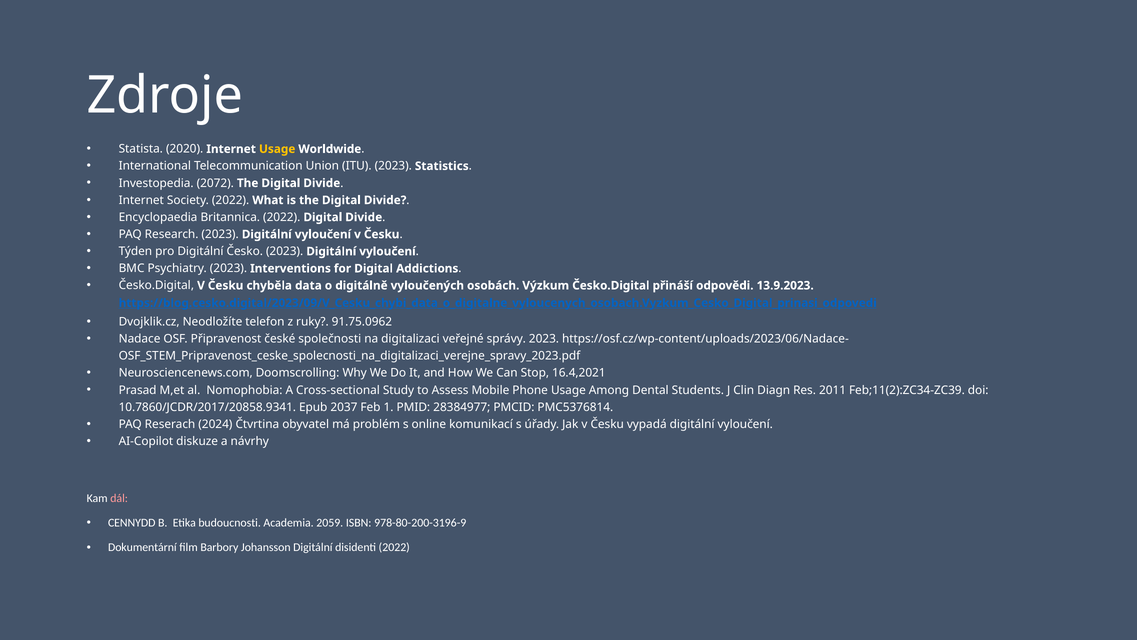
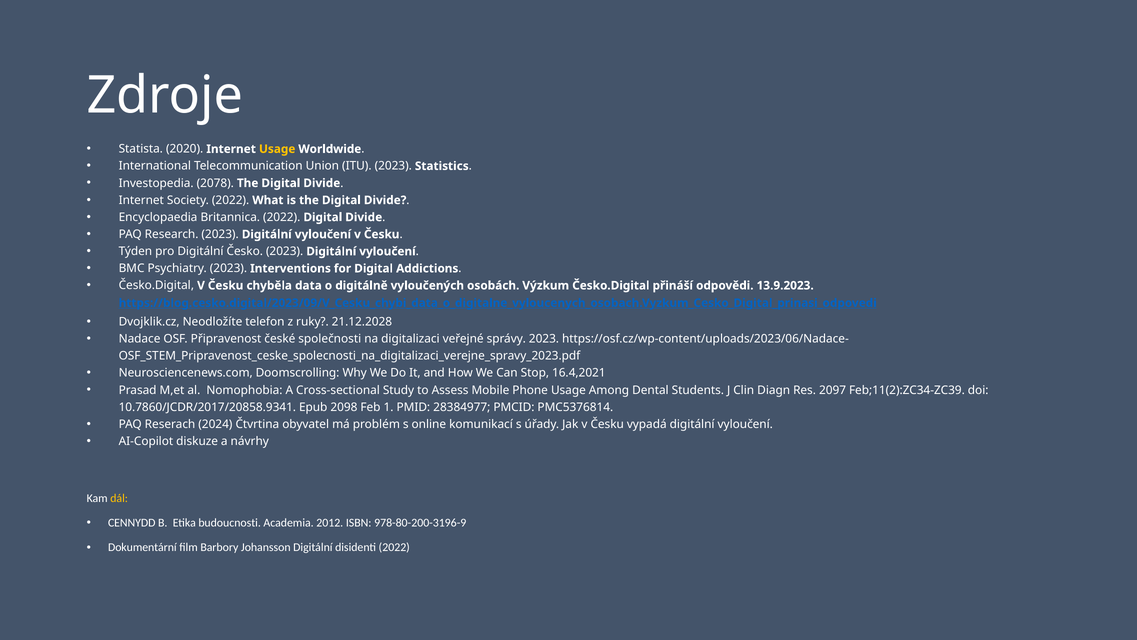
2072: 2072 -> 2078
91.75.0962: 91.75.0962 -> 21.12.2028
2011: 2011 -> 2097
2037: 2037 -> 2098
dál colour: pink -> yellow
2059: 2059 -> 2012
